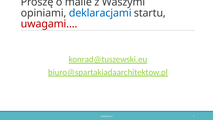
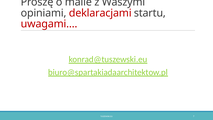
deklaracjami colour: blue -> red
